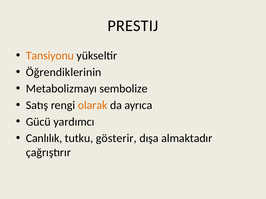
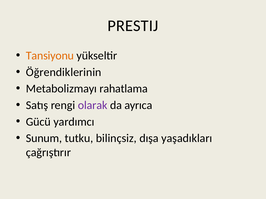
sembolize: sembolize -> rahatlama
olarak colour: orange -> purple
Canlılık: Canlılık -> Sunum
gösterir: gösterir -> bilinçsiz
almaktadır: almaktadır -> yaşadıkları
